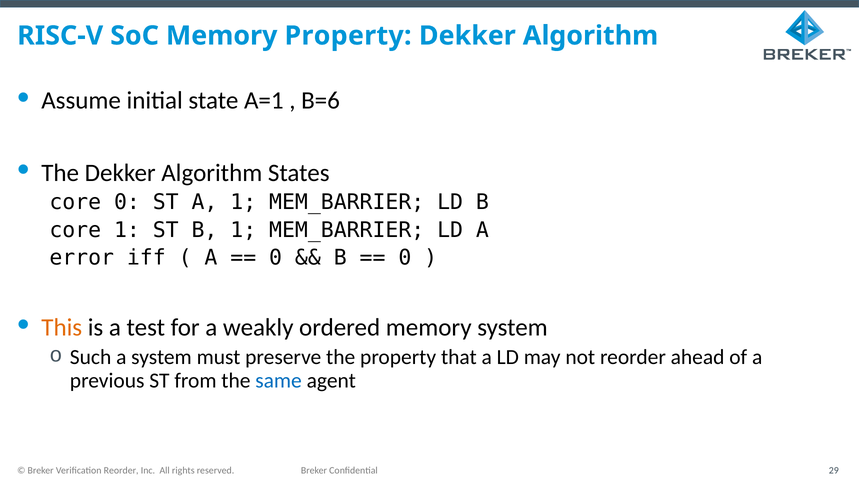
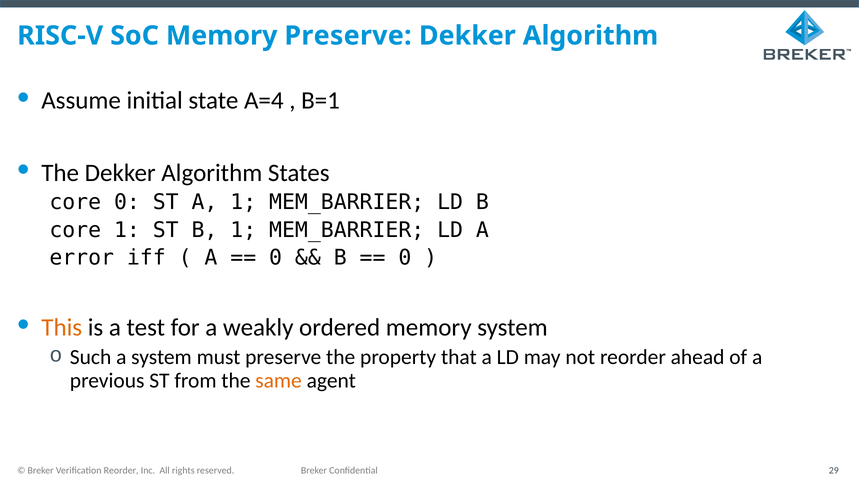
Memory Property: Property -> Preserve
A=1: A=1 -> A=4
B=6: B=6 -> B=1
same colour: blue -> orange
